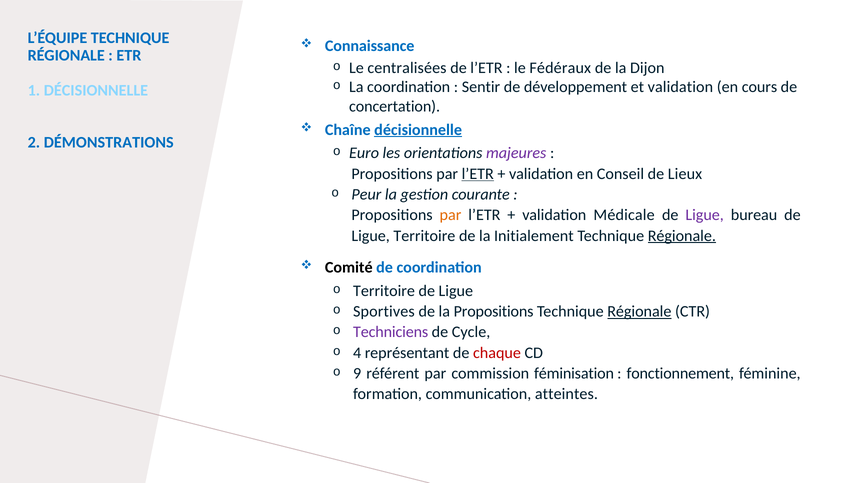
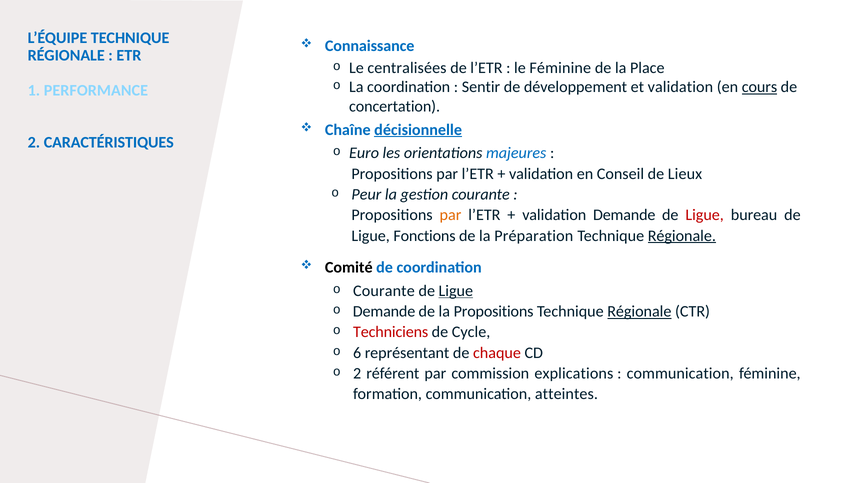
le Fédéraux: Fédéraux -> Féminine
Dijon: Dijon -> Place
cours underline: none -> present
1 DÉCISIONNELLE: DÉCISIONNELLE -> PERFORMANCE
DÉMONSTRATIONS: DÉMONSTRATIONS -> CARACTÉRISTIQUES
majeures colour: purple -> blue
l’ETR at (478, 174) underline: present -> none
validation Médicale: Médicale -> Demande
Ligue at (705, 215) colour: purple -> red
Ligue Territoire: Territoire -> Fonctions
Initialement: Initialement -> Préparation
Territoire at (384, 291): Territoire -> Courante
Ligue at (456, 291) underline: none -> present
Sportives at (384, 312): Sportives -> Demande
Techniciens colour: purple -> red
4: 4 -> 6
9 at (357, 374): 9 -> 2
féminisation: féminisation -> explications
fonctionnement at (680, 374): fonctionnement -> communication
